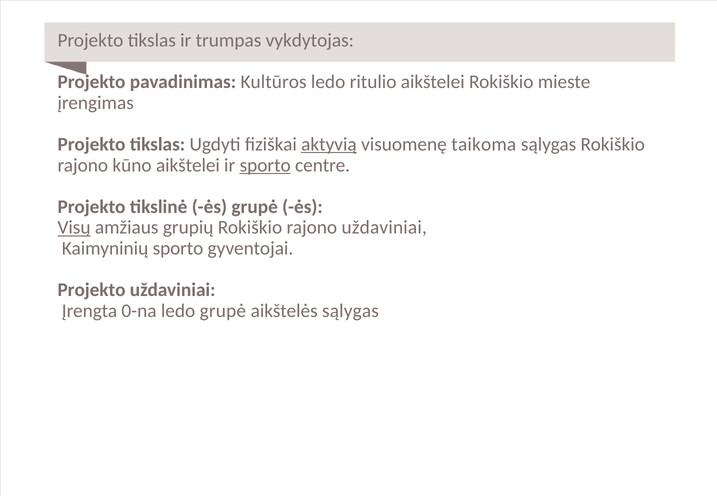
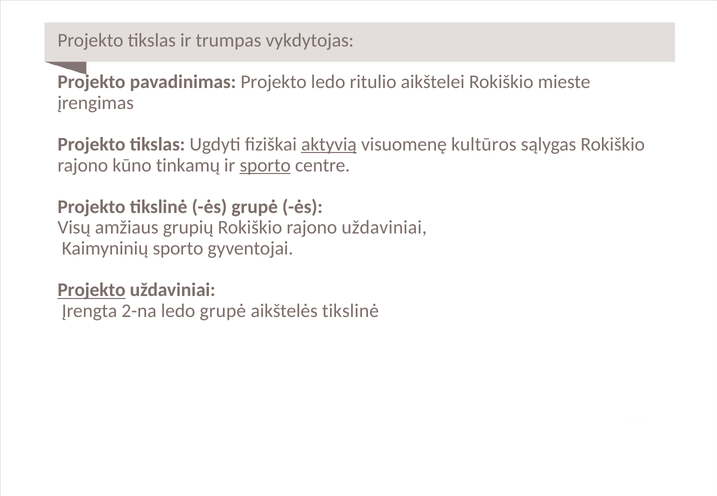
pavadinimas Kultūros: Kultūros -> Projekto
taikoma: taikoma -> kultūros
kūno aikštelei: aikštelei -> tinkamų
Visų underline: present -> none
Projekto at (92, 290) underline: none -> present
0-na: 0-na -> 2-na
aikštelės sąlygas: sąlygas -> tikslinė
